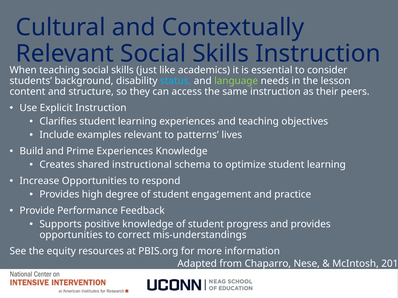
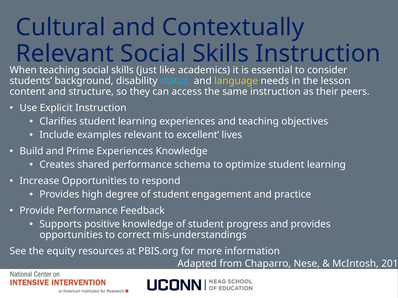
language colour: light green -> yellow
patterns: patterns -> excellent
shared instructional: instructional -> performance
